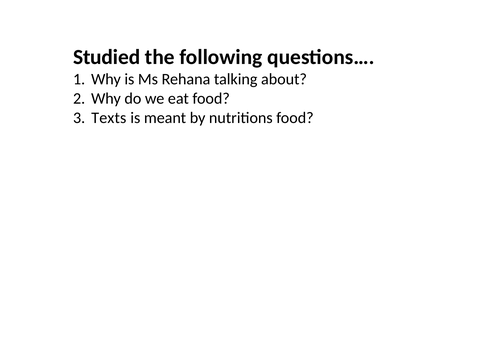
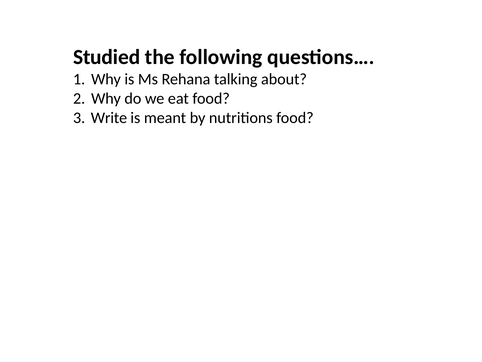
Texts: Texts -> Write
